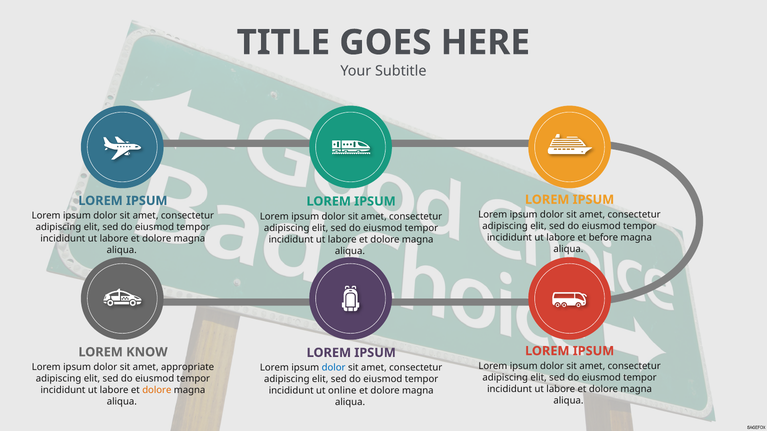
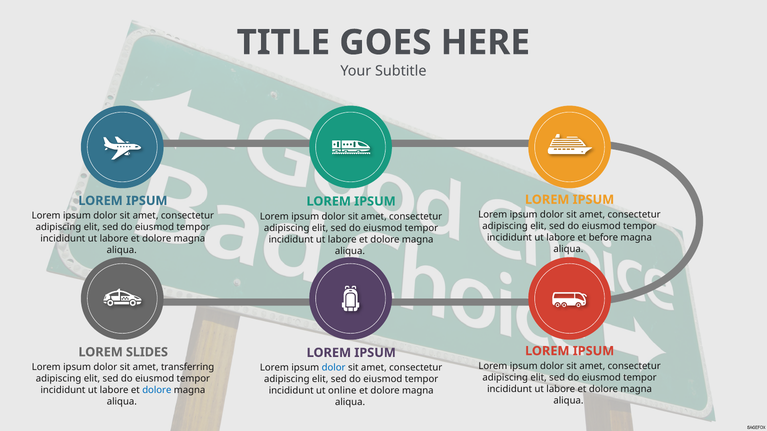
KNOW: KNOW -> SLIDES
appropriate: appropriate -> transferring
dolore at (157, 391) colour: orange -> blue
